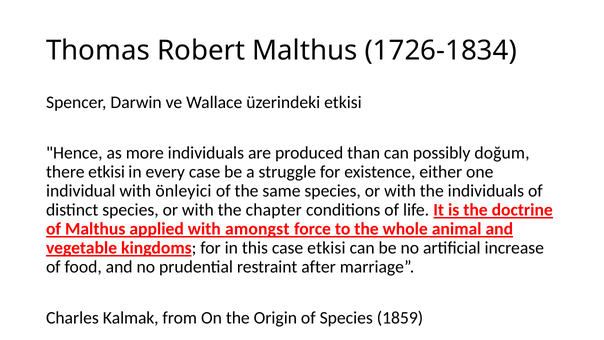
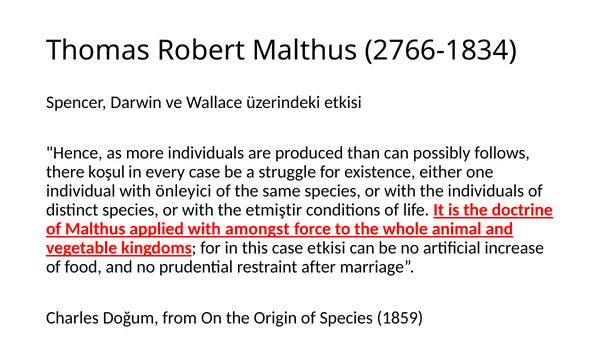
1726-1834: 1726-1834 -> 2766-1834
doğum: doğum -> follows
there etkisi: etkisi -> koşul
chapter: chapter -> etmiştir
Kalmak: Kalmak -> Doğum
